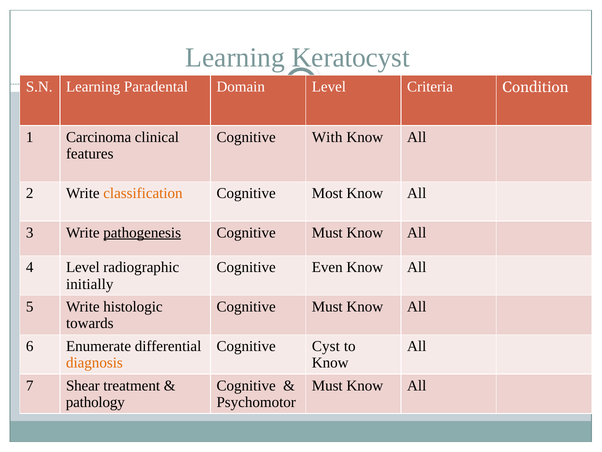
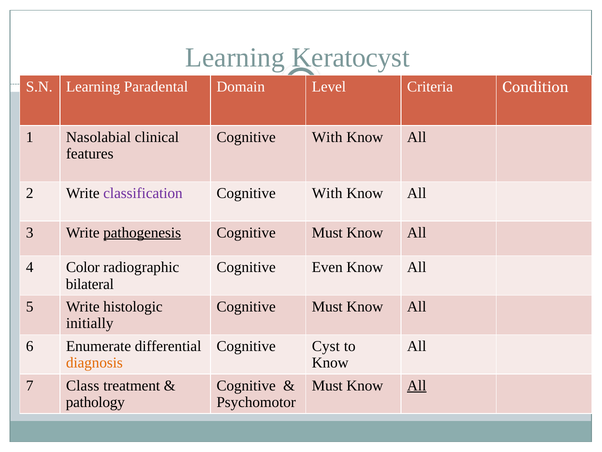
Carcinoma: Carcinoma -> Nasolabial
classification colour: orange -> purple
Most at (327, 193): Most -> With
4 Level: Level -> Color
initially: initially -> bilateral
towards: towards -> initially
Shear: Shear -> Class
All at (417, 385) underline: none -> present
